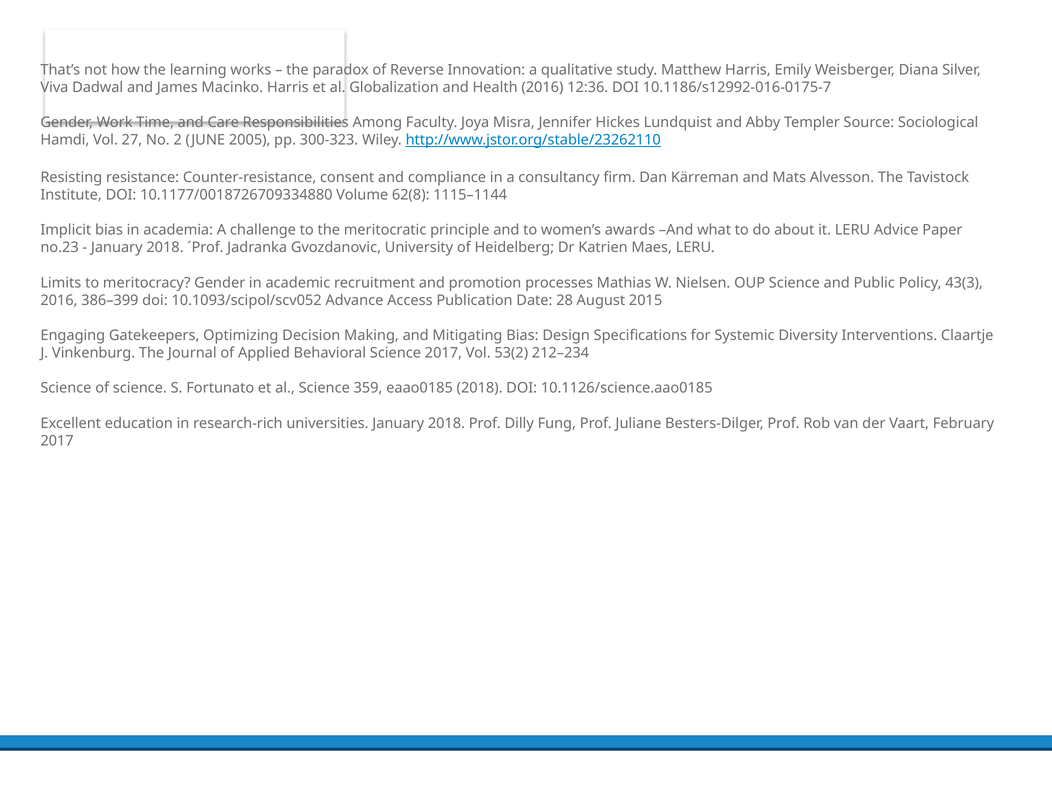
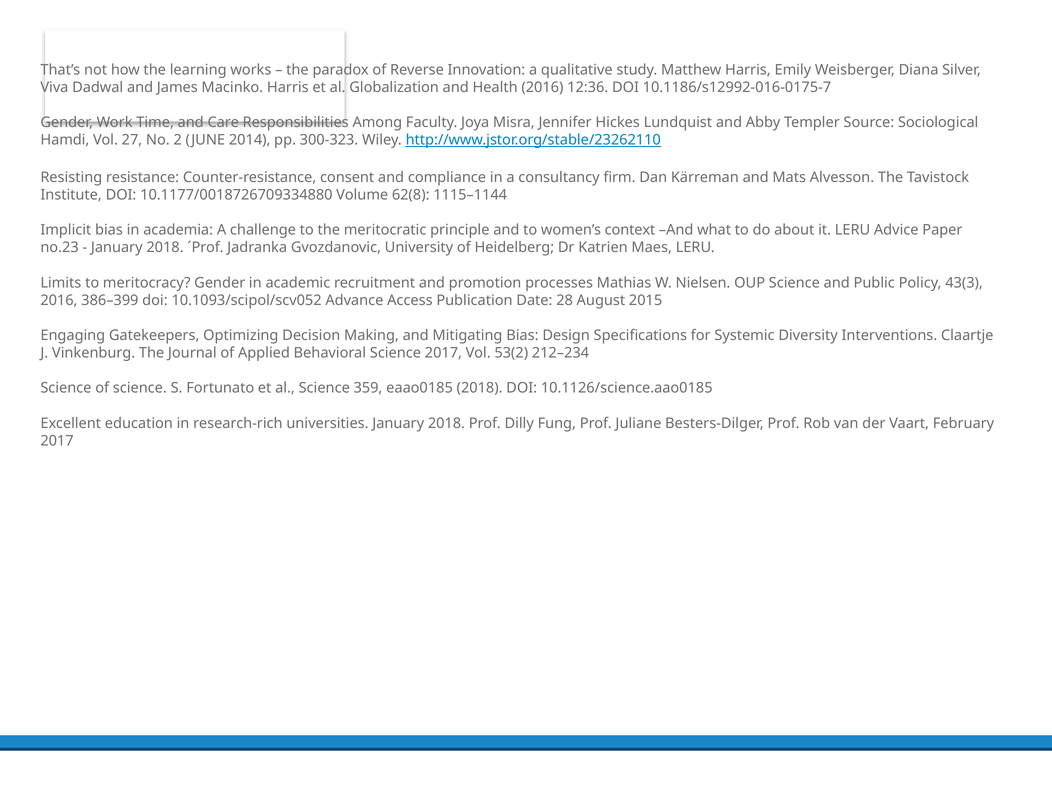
2005: 2005 -> 2014
awards: awards -> context
